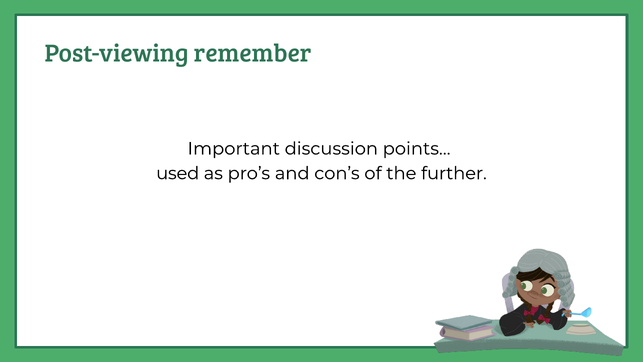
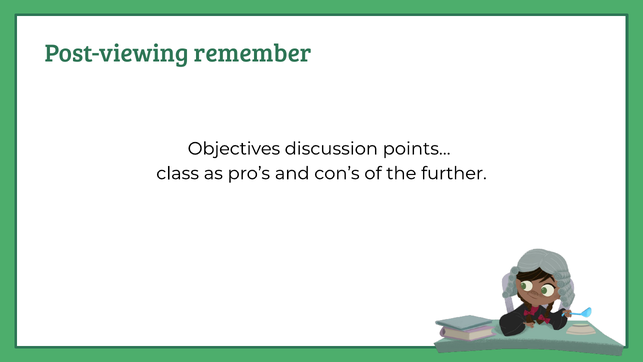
Important: Important -> Objectives
used: used -> class
